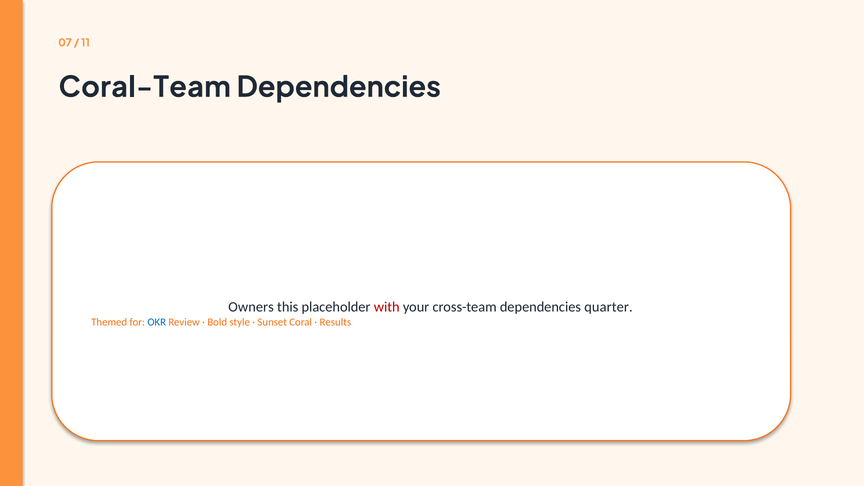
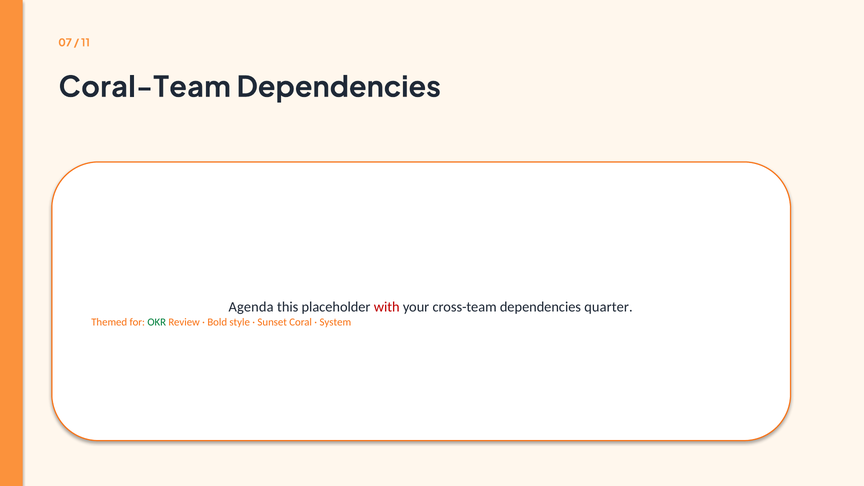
Owners: Owners -> Agenda
OKR colour: blue -> green
Results: Results -> System
